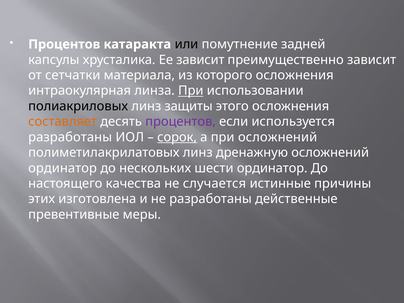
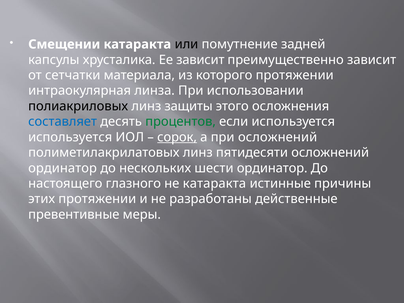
Процентов at (64, 44): Процентов -> Смещении
которого осложнения: осложнения -> протяжении
При at (191, 91) underline: present -> none
составляет colour: orange -> blue
процентов at (181, 122) colour: purple -> green
разработаны at (70, 137): разработаны -> используется
дренажную: дренажную -> пятидесяти
качества: качества -> глазного
не случается: случается -> катаракта
этих изготовлена: изготовлена -> протяжении
